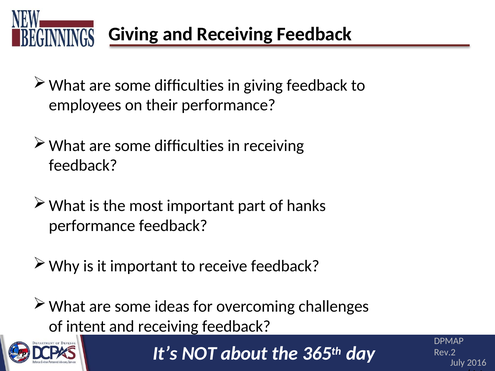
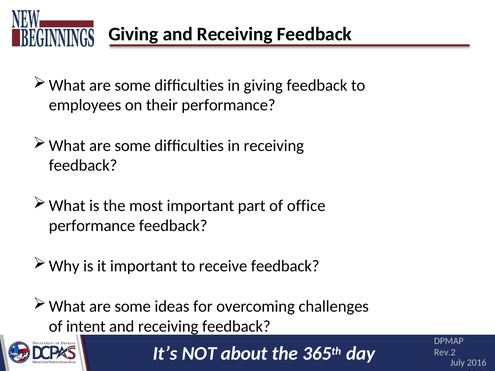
hanks: hanks -> office
